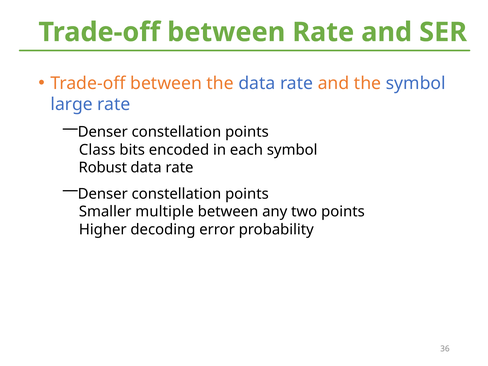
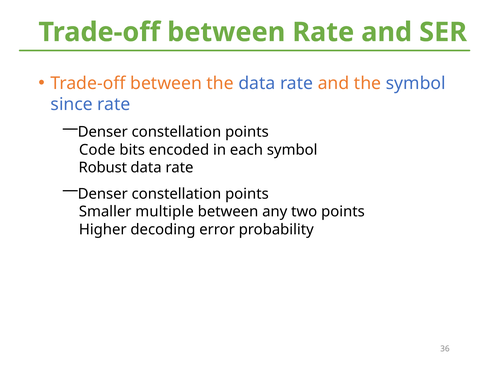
large: large -> since
Class: Class -> Code
